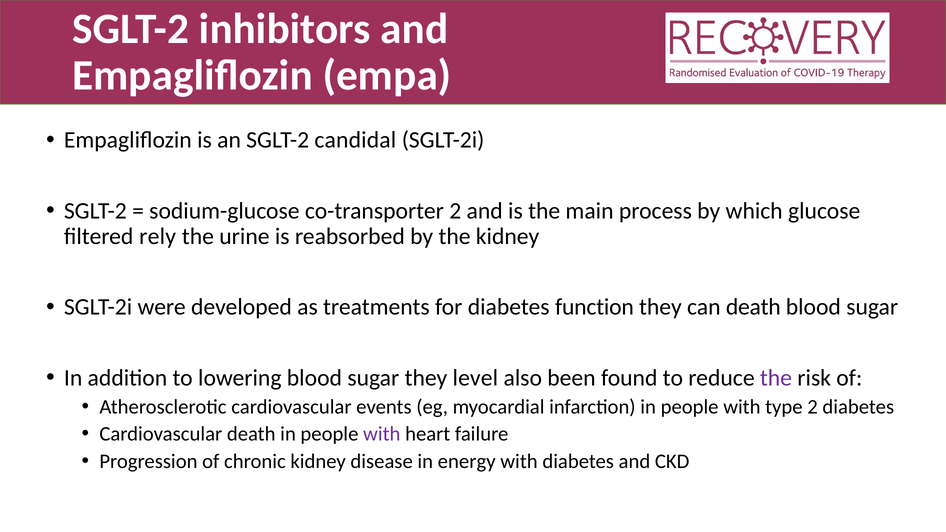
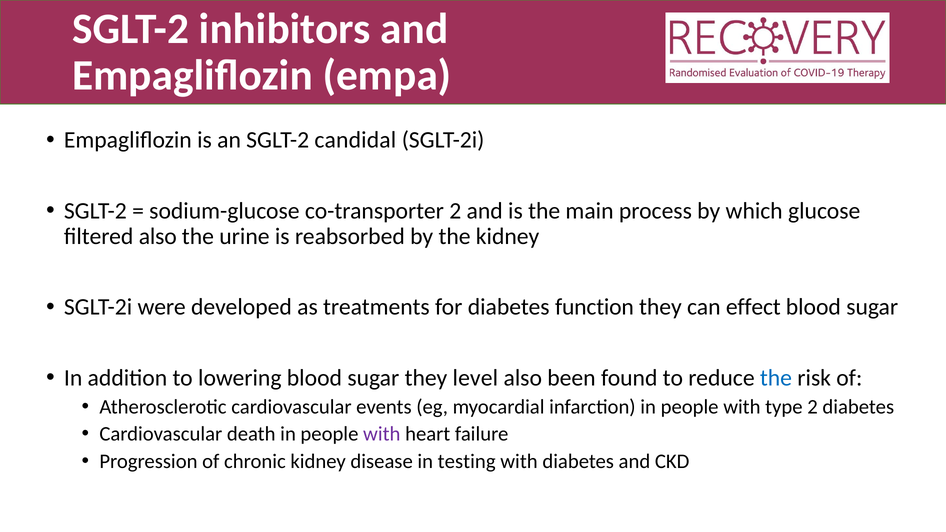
filtered rely: rely -> also
can death: death -> effect
the at (776, 378) colour: purple -> blue
energy: energy -> testing
